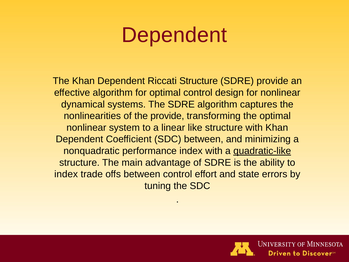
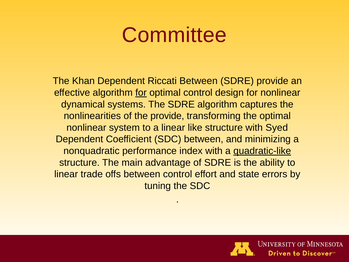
Dependent at (174, 35): Dependent -> Committee
Riccati Structure: Structure -> Between
for at (141, 93) underline: none -> present
with Khan: Khan -> Syed
index at (66, 174): index -> linear
